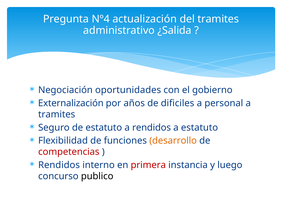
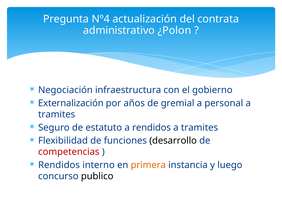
del tramites: tramites -> contrata
¿Salida: ¿Salida -> ¿Polon
oportunidades: oportunidades -> infraestructura
dificiles: dificiles -> gremial
estatuto at (199, 128): estatuto -> tramites
desarrollo colour: orange -> black
primera colour: red -> orange
